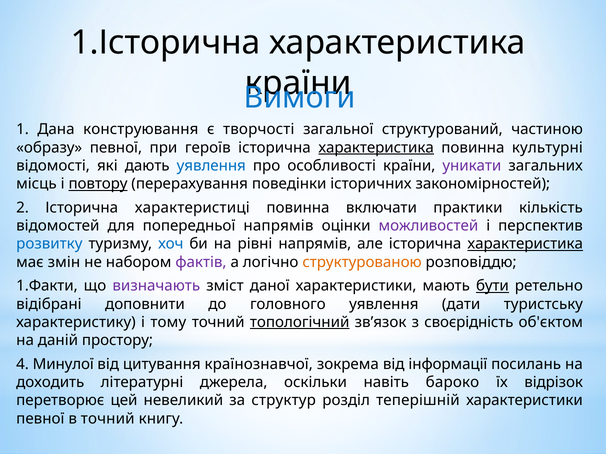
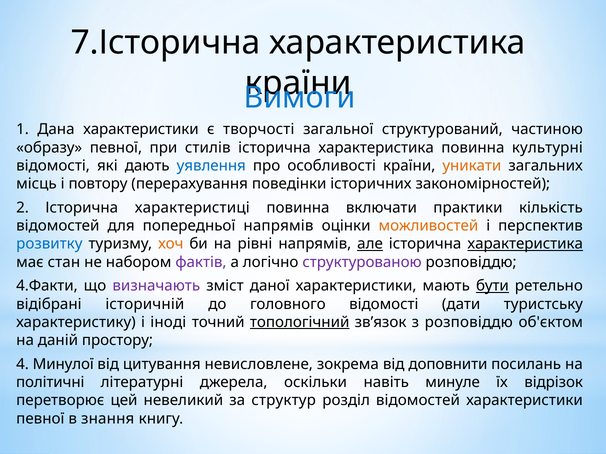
1.Історична: 1.Історична -> 7.Історична
Дана конструювання: конструювання -> характеристики
героїв: героїв -> стилів
характеристика at (376, 148) underline: present -> none
уникати colour: purple -> orange
повтору underline: present -> none
можливостей colour: purple -> orange
хоч colour: blue -> orange
але underline: none -> present
змін: змін -> стан
структурованою colour: orange -> purple
1.Факти: 1.Факти -> 4.Факти
доповнити: доповнити -> історичній
головного уявлення: уявлення -> відомості
тому: тому -> іноді
з своєрідність: своєрідність -> розповіддю
країнознавчої: країнознавчої -> невисловлене
інформації: інформації -> доповнити
доходить: доходить -> політичні
бароко: бароко -> минуле
розділ теперішній: теперішній -> відомостей
в точний: точний -> знання
